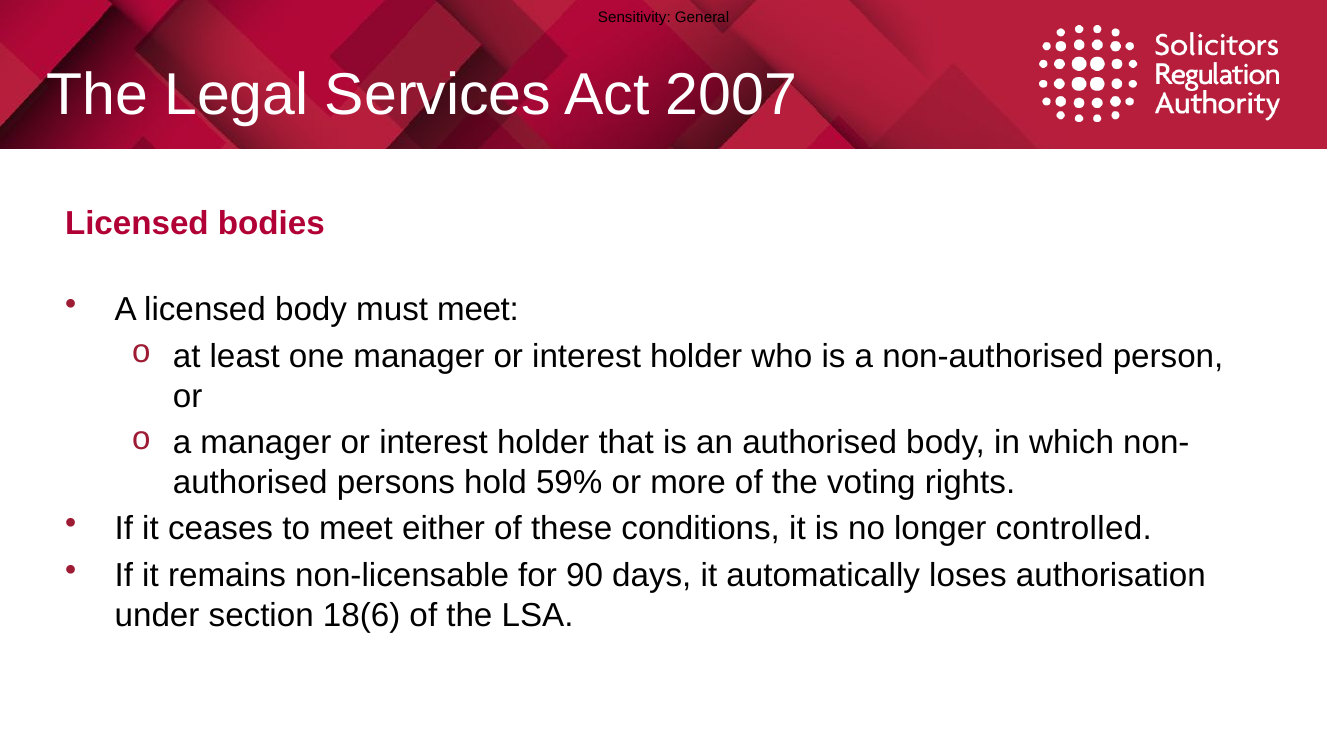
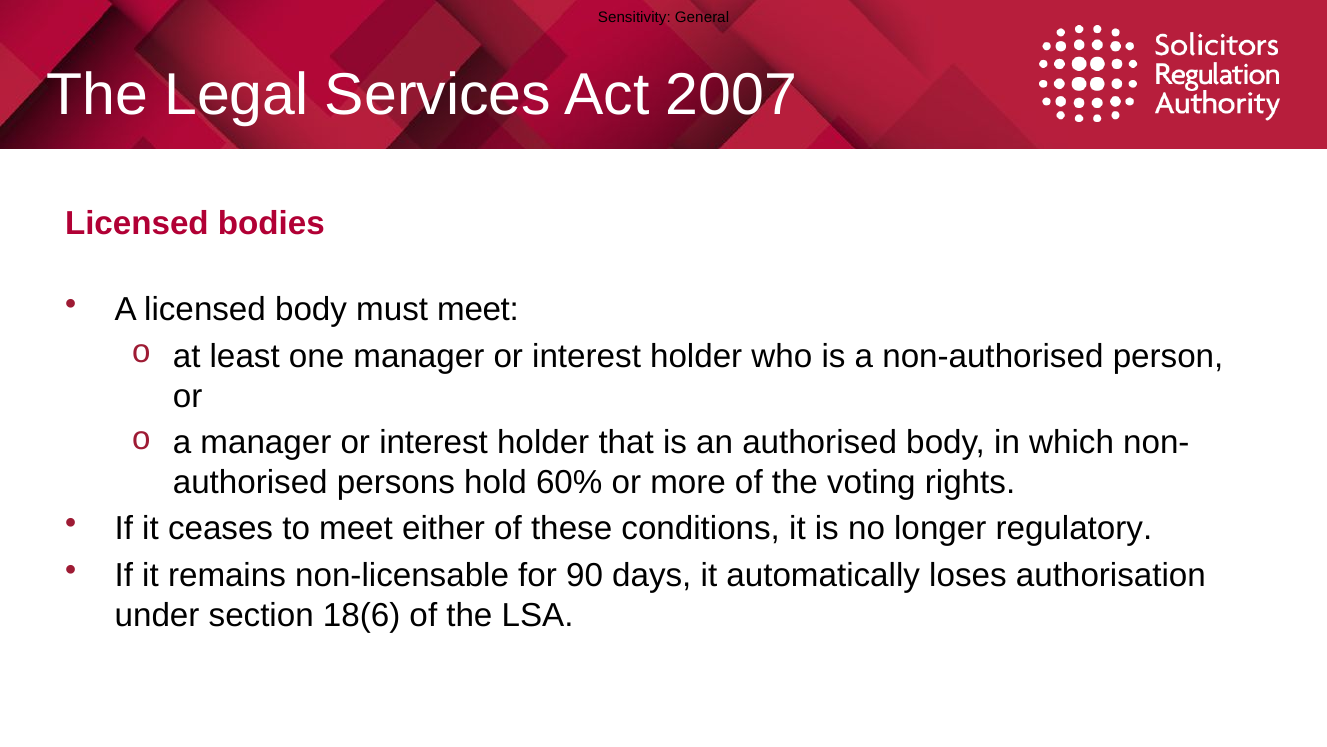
59%: 59% -> 60%
controlled: controlled -> regulatory
